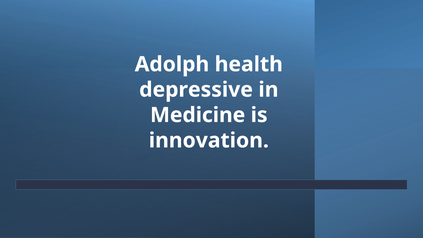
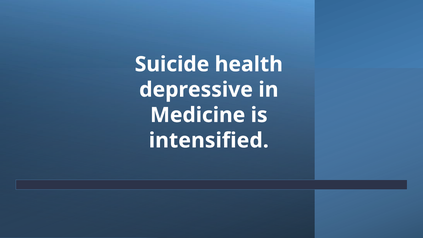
Adolph: Adolph -> Suicide
innovation: innovation -> intensified
